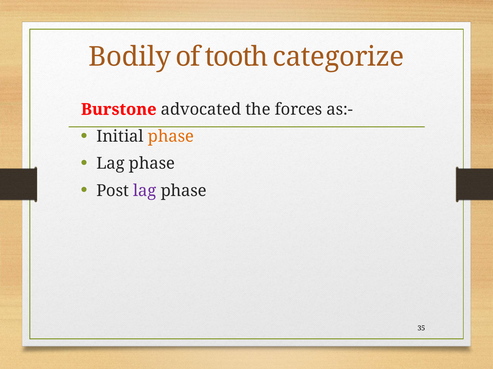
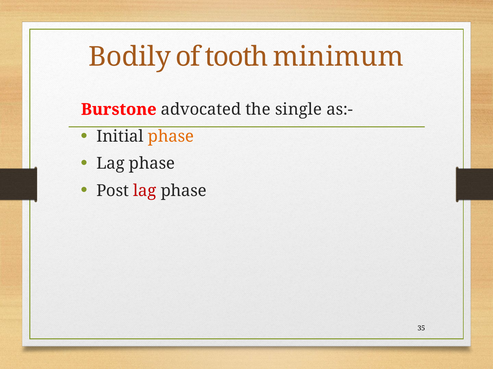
categorize: categorize -> minimum
forces: forces -> single
lag at (145, 191) colour: purple -> red
